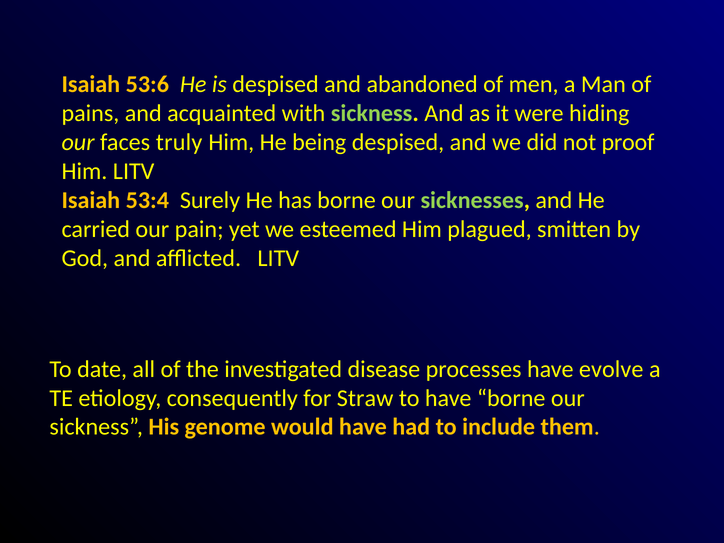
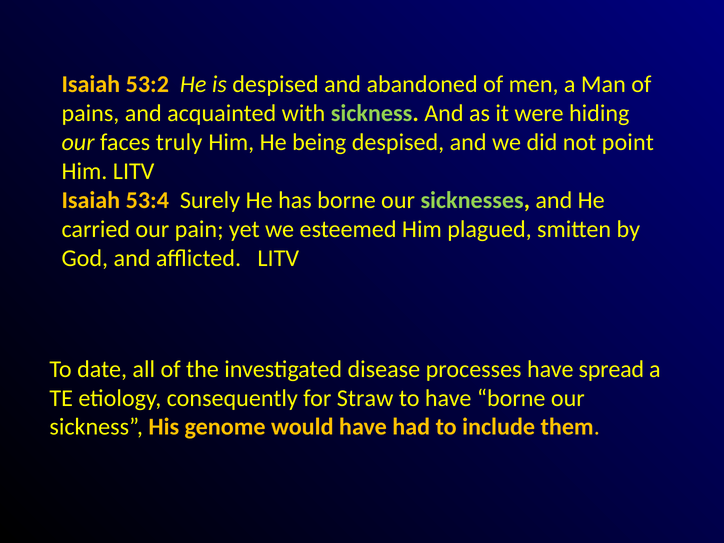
53:6: 53:6 -> 53:2
proof: proof -> point
evolve: evolve -> spread
